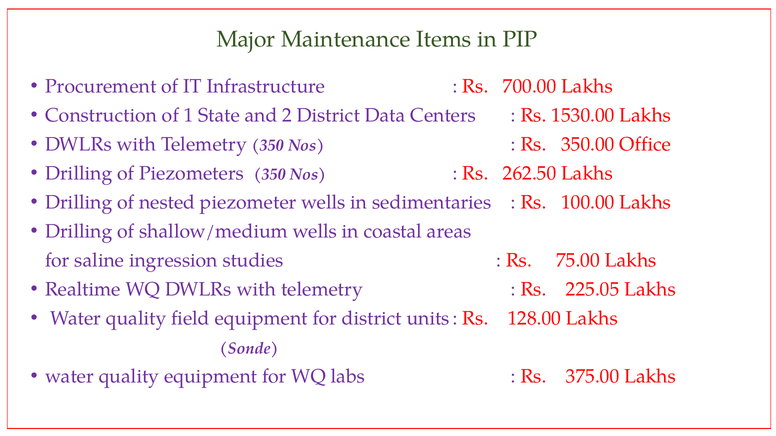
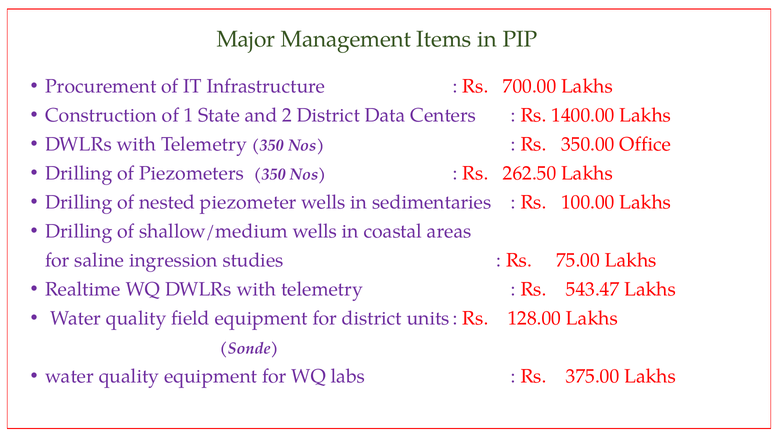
Maintenance: Maintenance -> Management
1530.00: 1530.00 -> 1400.00
225.05: 225.05 -> 543.47
